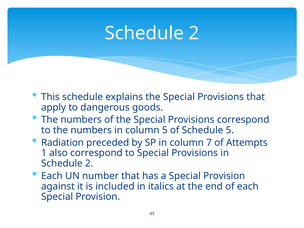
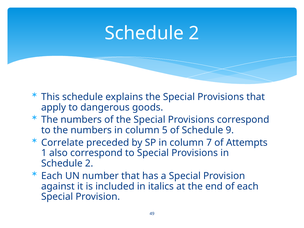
Schedule 5: 5 -> 9
Radiation: Radiation -> Correlate
